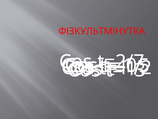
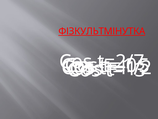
ФІЗКУЛЬТМІНУТКА underline: none -> present
